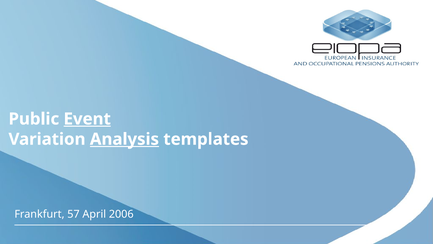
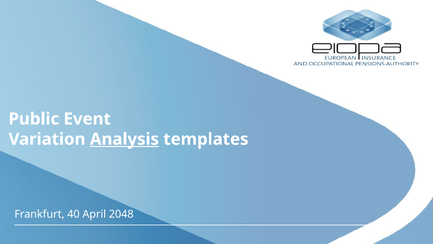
Event underline: present -> none
57: 57 -> 40
2006: 2006 -> 2048
